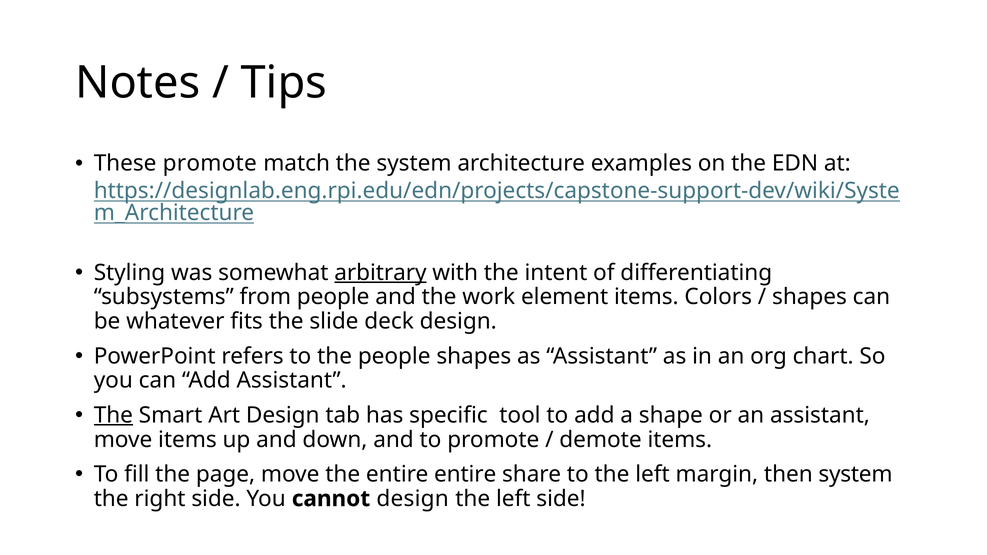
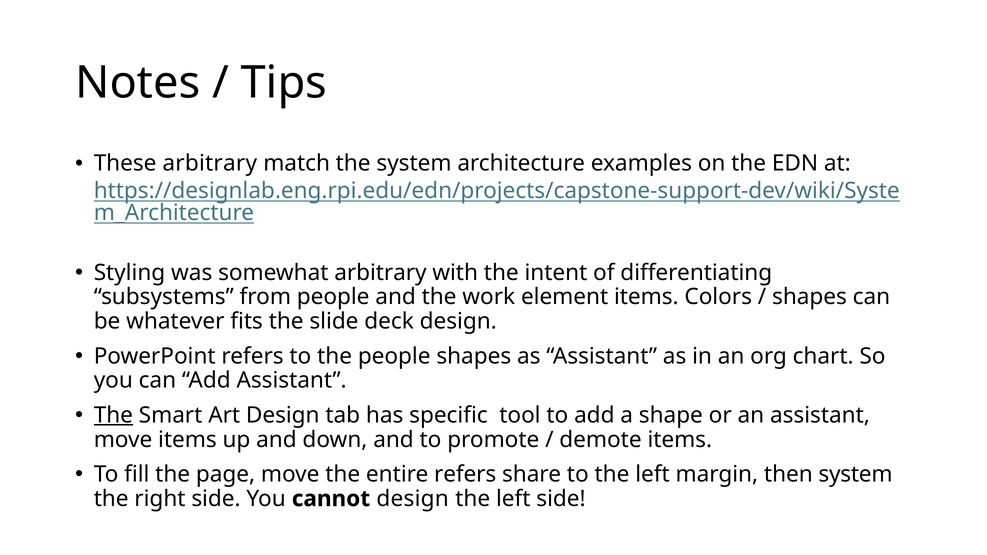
These promote: promote -> arbitrary
arbitrary at (380, 273) underline: present -> none
entire entire: entire -> refers
